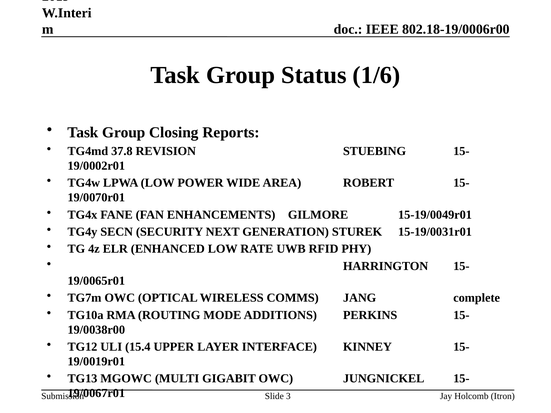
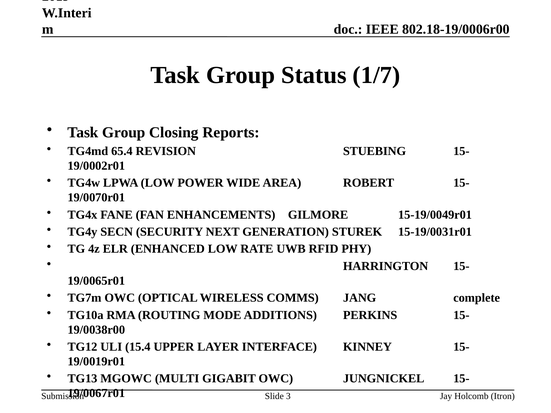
1/6: 1/6 -> 1/7
37.8: 37.8 -> 65.4
